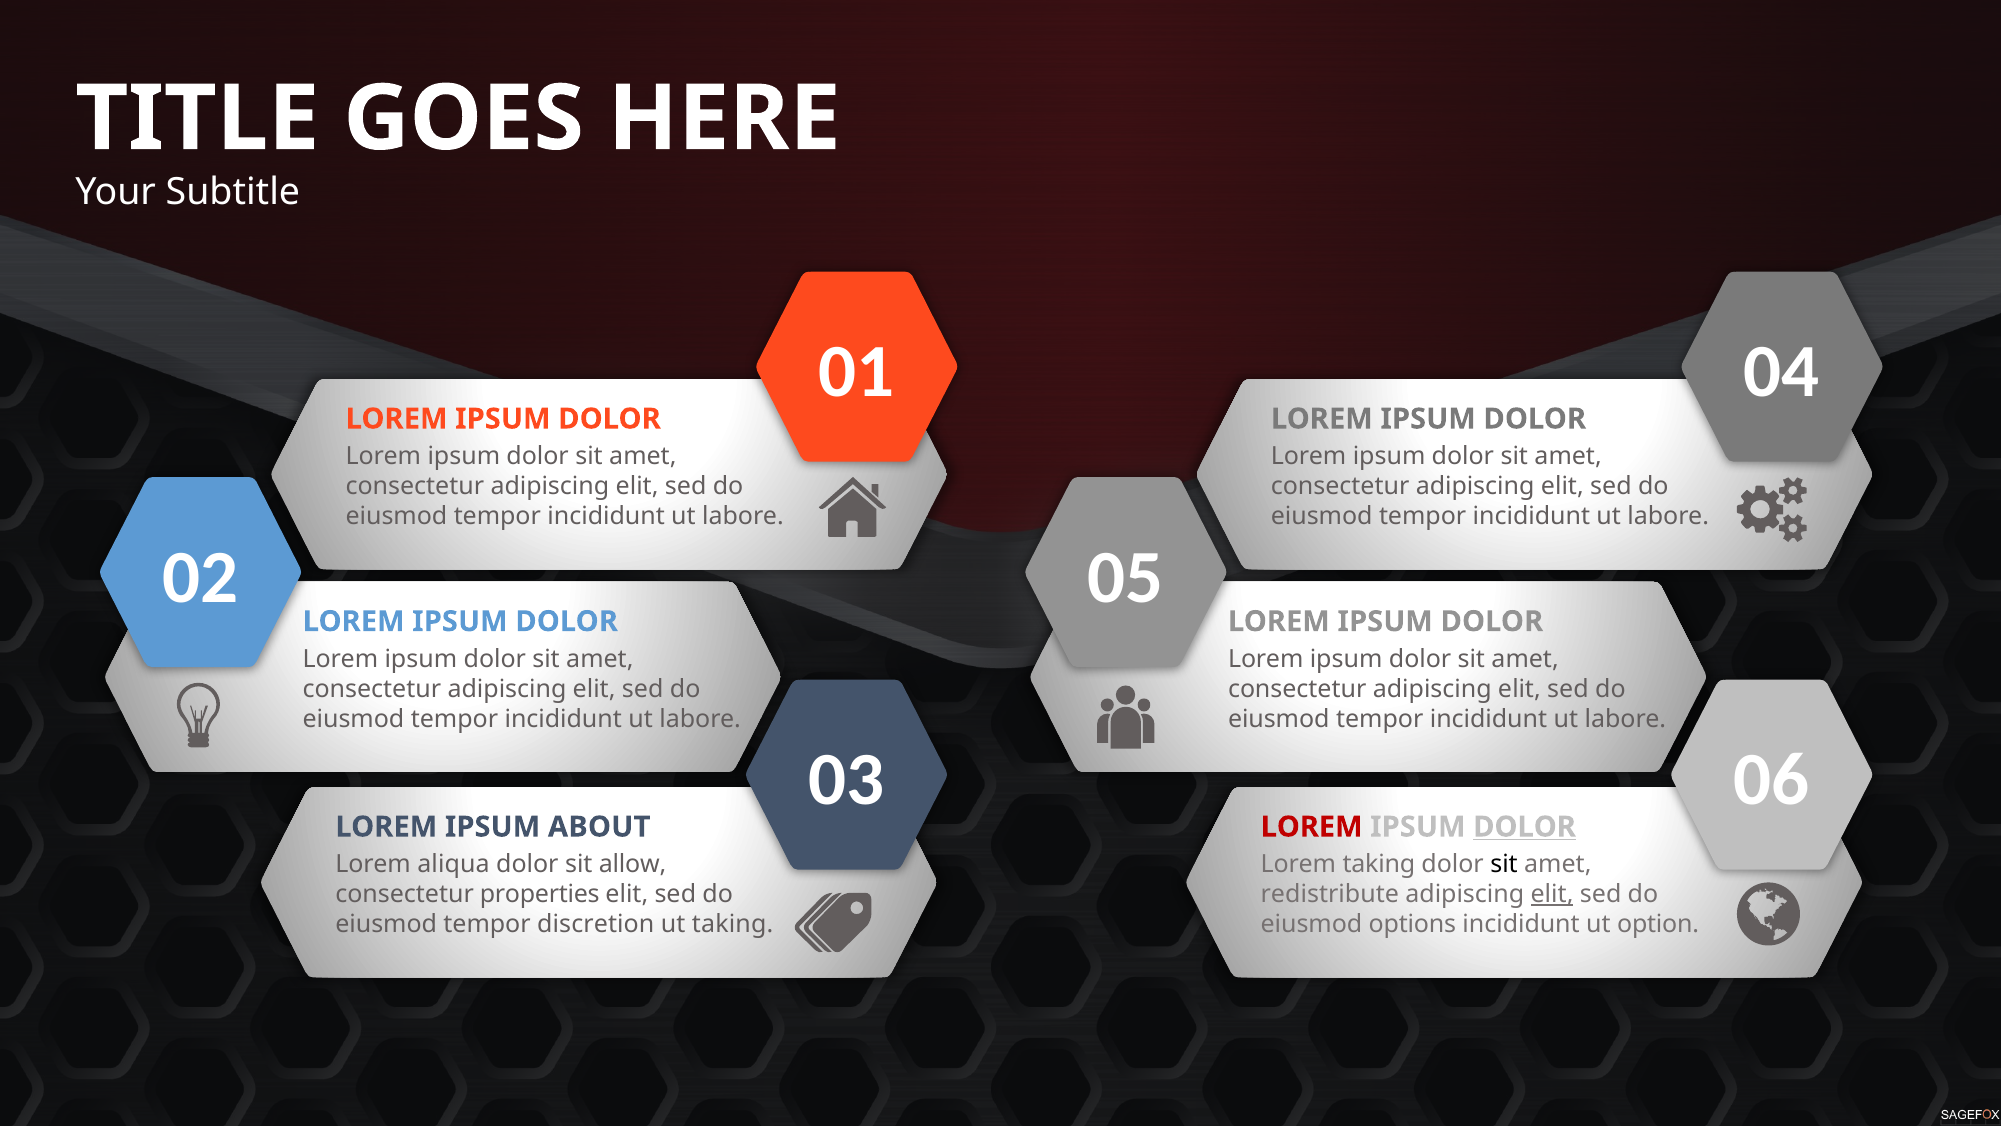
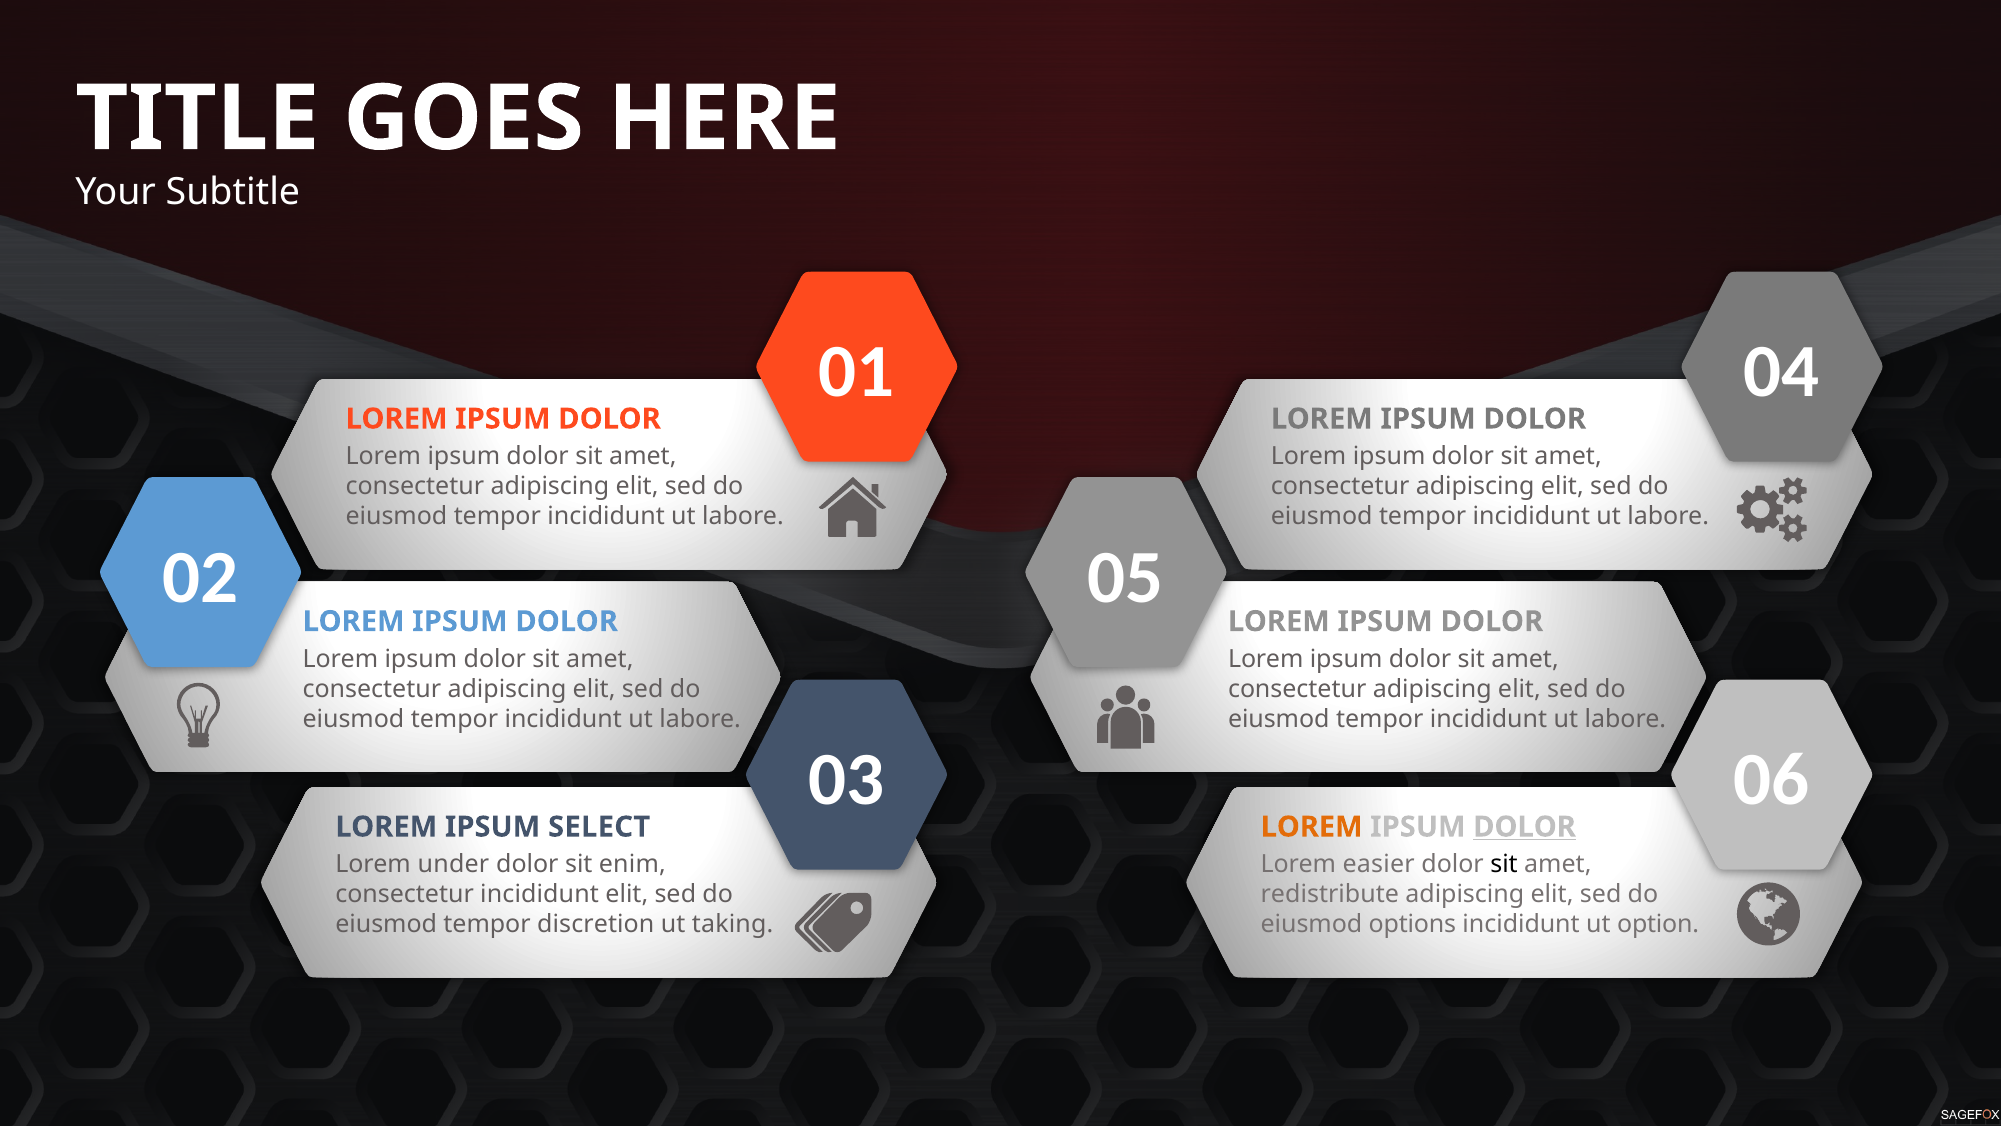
ABOUT: ABOUT -> SELECT
LOREM at (1312, 827) colour: red -> orange
aliqua: aliqua -> under
allow: allow -> enim
Lorem taking: taking -> easier
consectetur properties: properties -> incididunt
elit at (1552, 894) underline: present -> none
